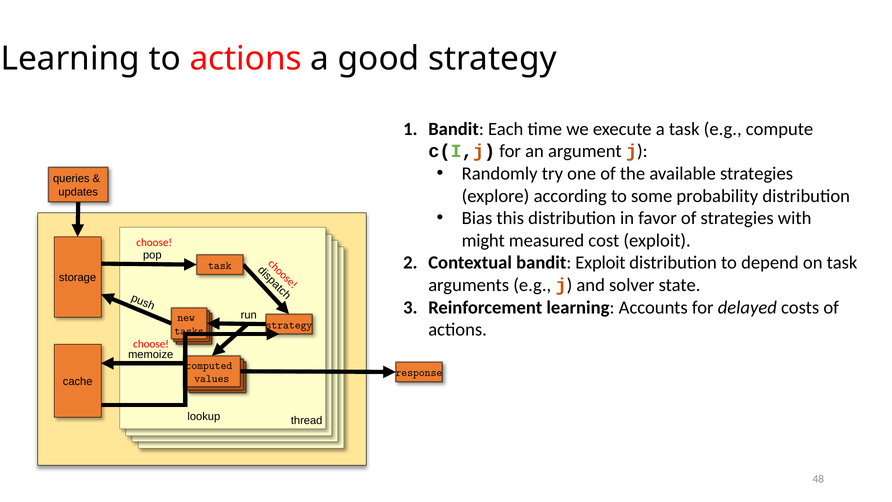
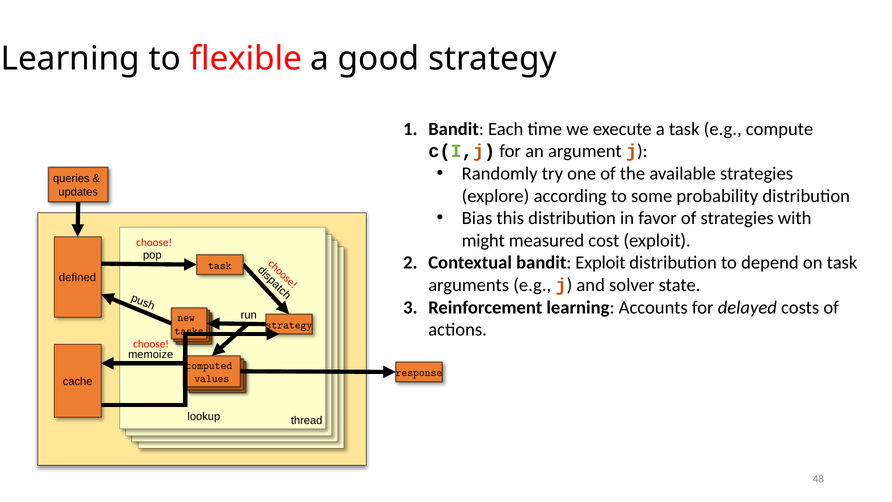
to actions: actions -> flexible
storage: storage -> defined
